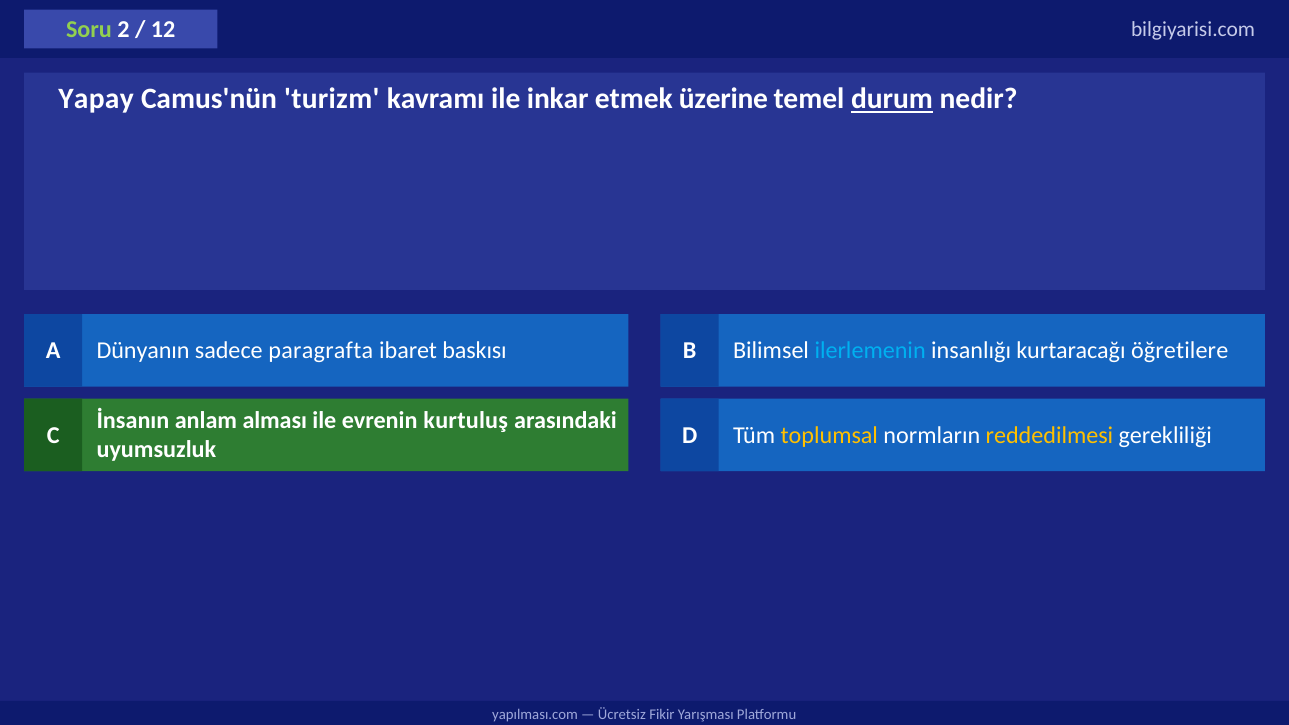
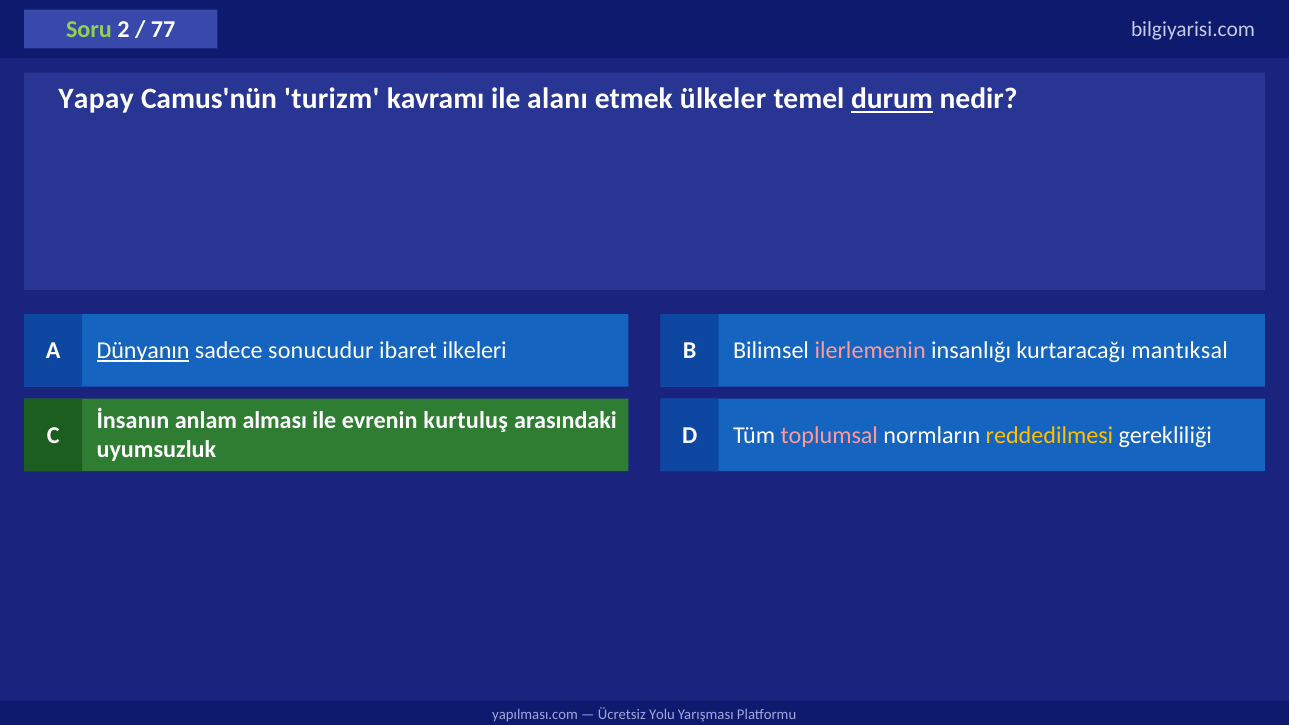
12: 12 -> 77
inkar: inkar -> alanı
üzerine: üzerine -> ülkeler
Dünyanın underline: none -> present
paragrafta: paragrafta -> sonucudur
baskısı: baskısı -> ilkeleri
ilerlemenin colour: light blue -> pink
öğretilere: öğretilere -> mantıksal
toplumsal colour: yellow -> pink
Fikir: Fikir -> Yolu
